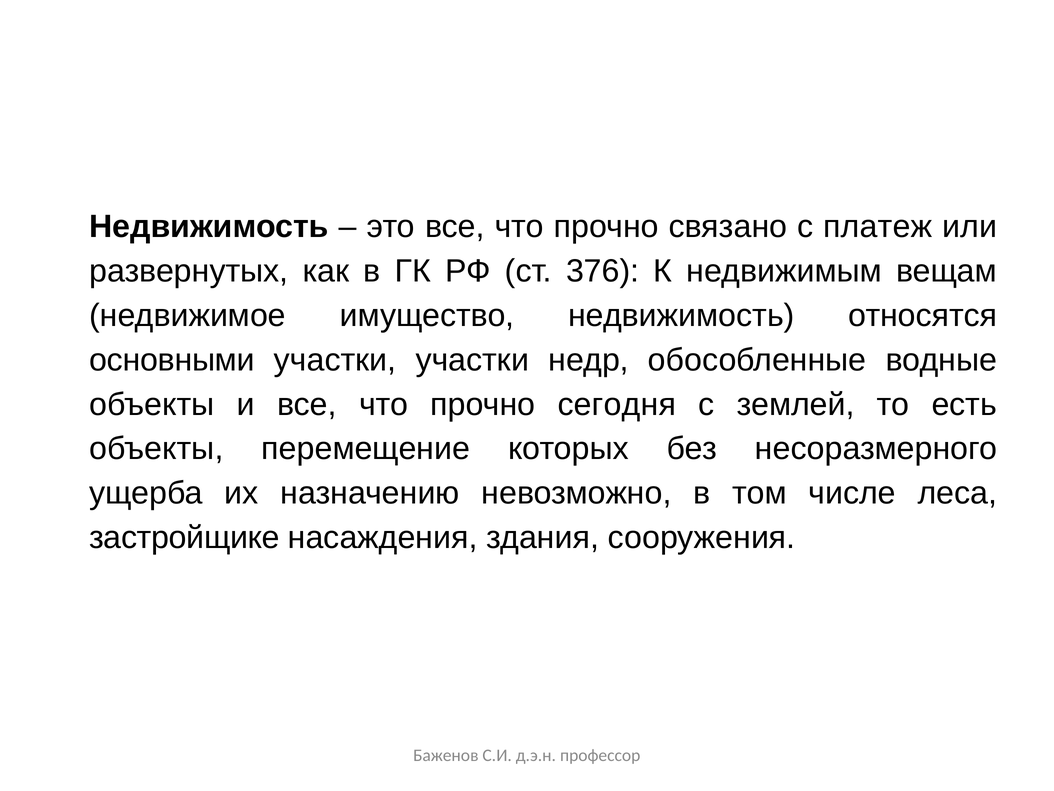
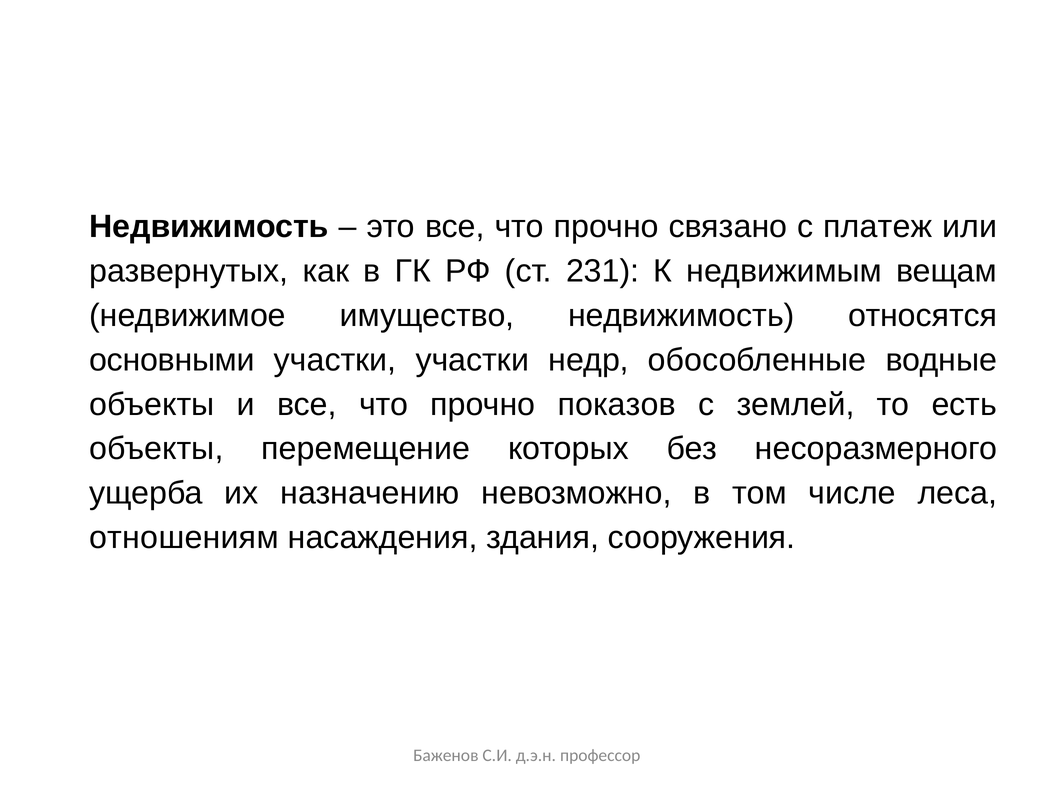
376: 376 -> 231
сегодня: сегодня -> показов
застройщике: застройщике -> отношениям
